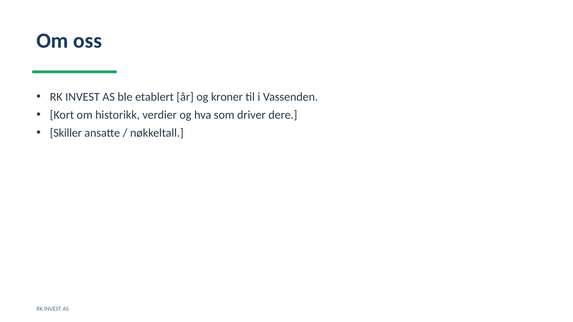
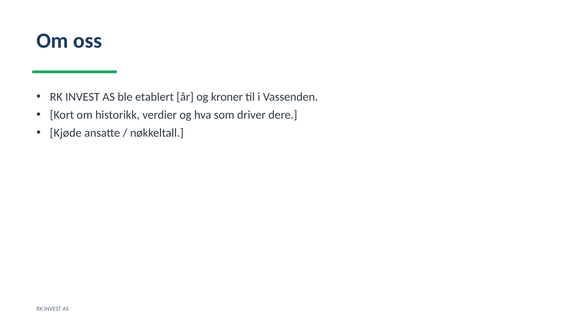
Skiller: Skiller -> Kjøde
